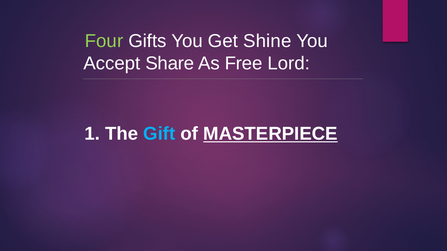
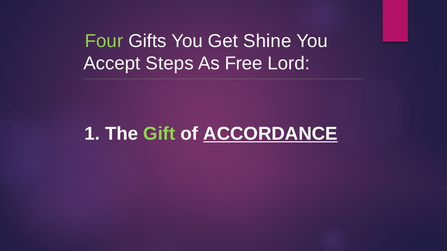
Share: Share -> Steps
Gift colour: light blue -> light green
MASTERPIECE: MASTERPIECE -> ACCORDANCE
